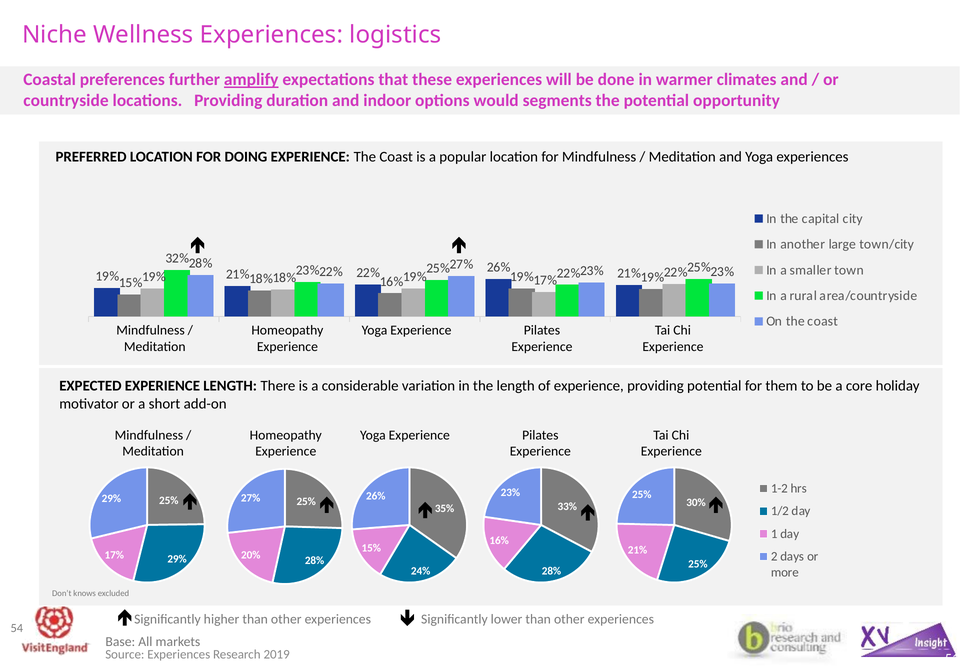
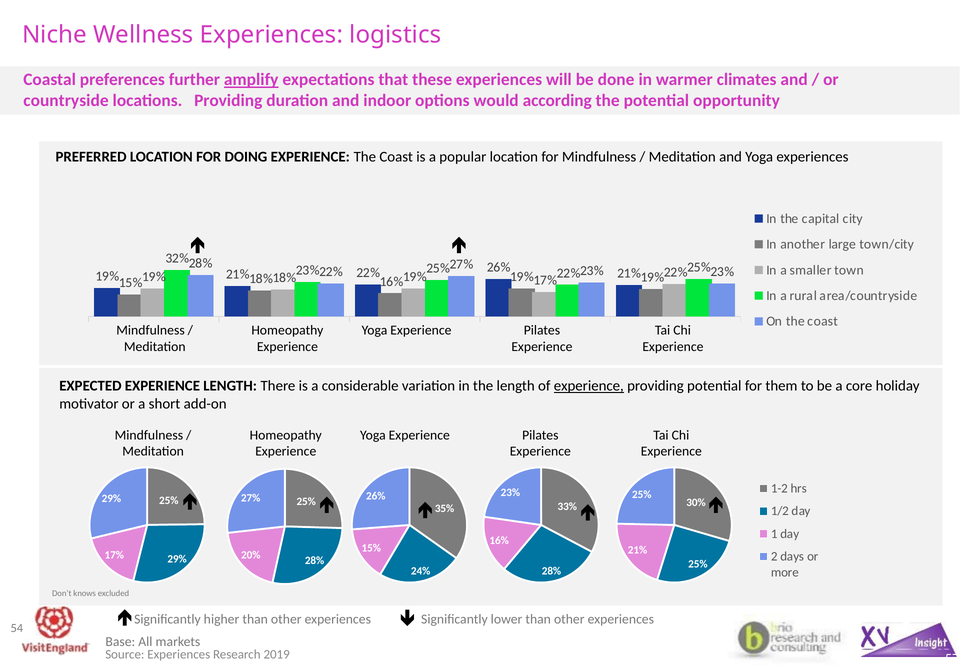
segments: segments -> according
experience at (589, 386) underline: none -> present
51: 51 -> 57
